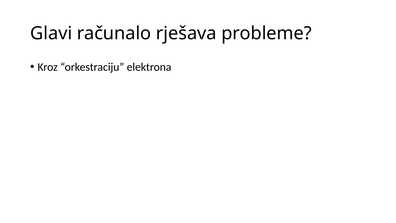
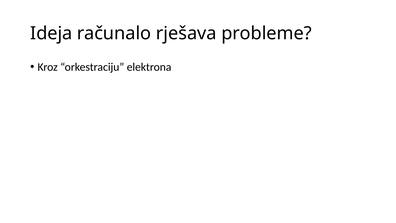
Glavi: Glavi -> Ideja
